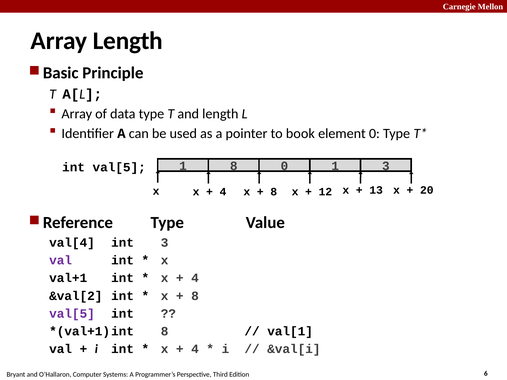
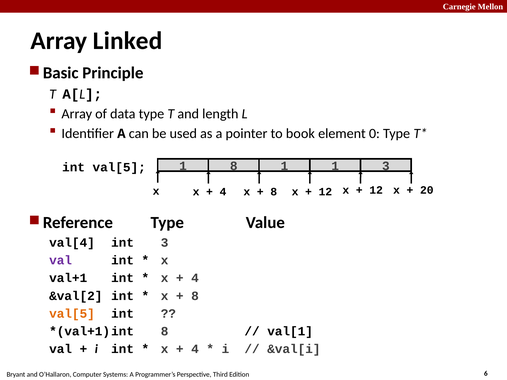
Array Length: Length -> Linked
8 0: 0 -> 1
13 at (376, 190): 13 -> 12
val[5 at (72, 314) colour: purple -> orange
